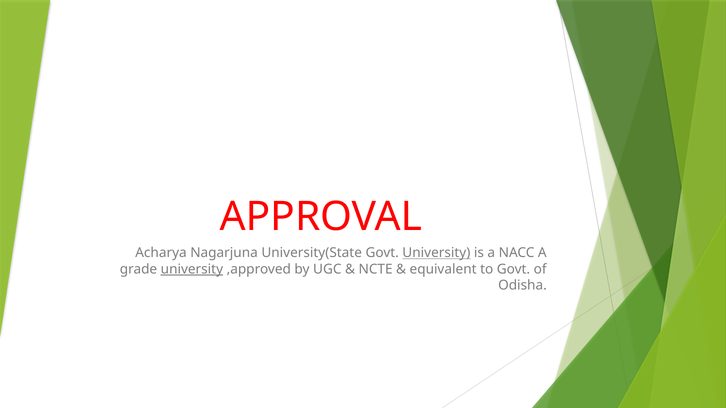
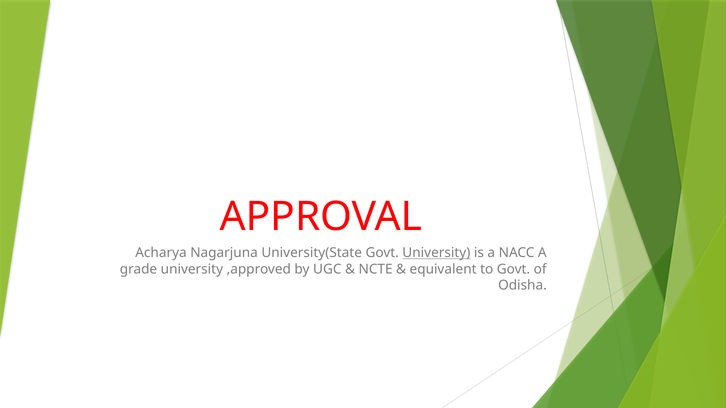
university at (192, 269) underline: present -> none
